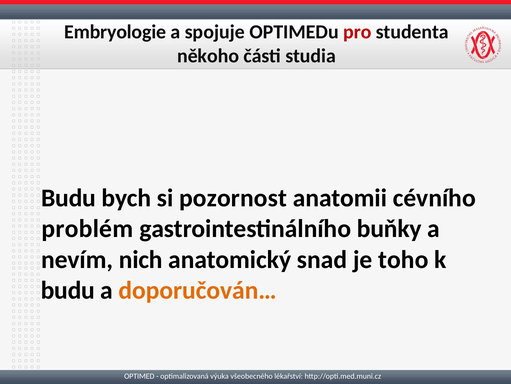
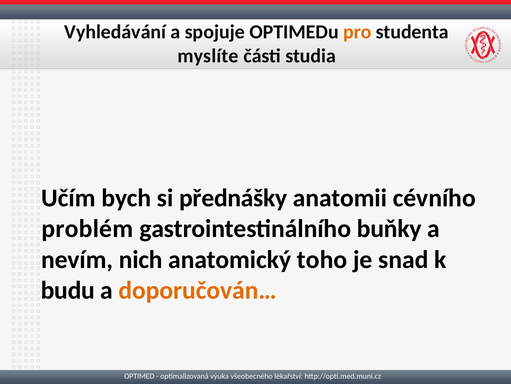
Embryologie: Embryologie -> Vyhledávání
pro colour: red -> orange
někoho: někoho -> myslíte
Budu at (69, 198): Budu -> Učím
pozornost: pozornost -> přednášky
snad: snad -> toho
toho: toho -> snad
